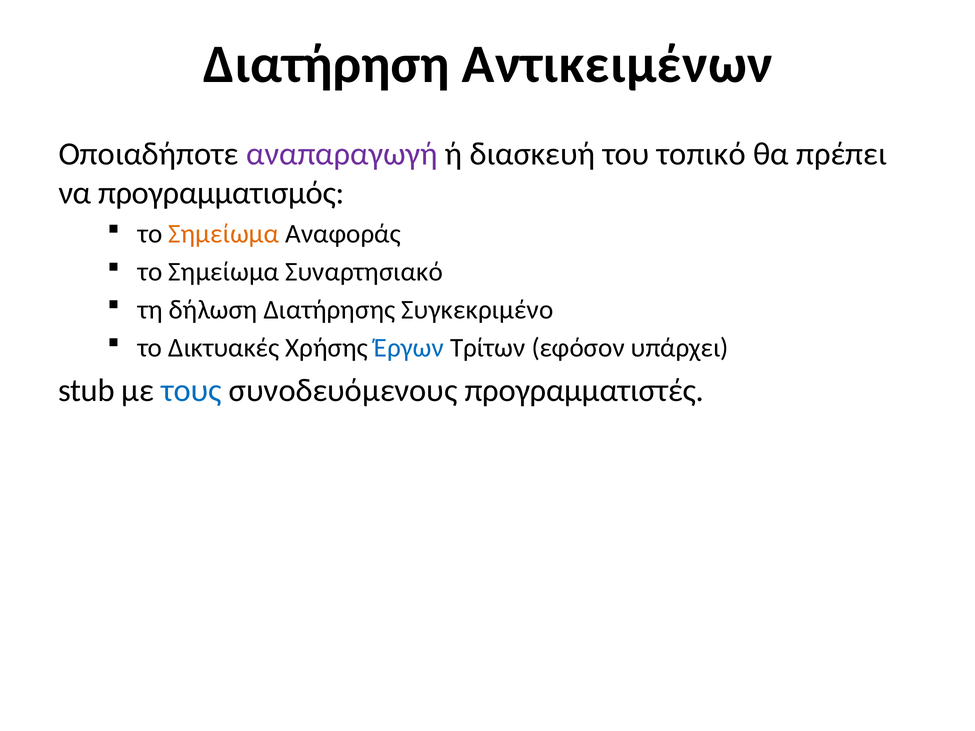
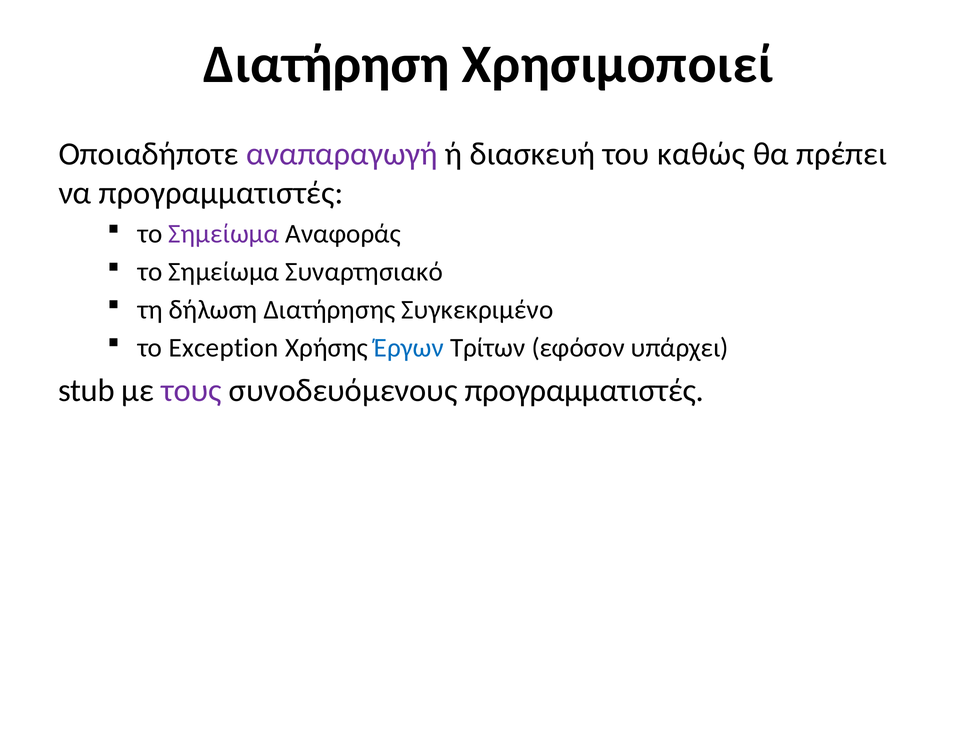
Αντικειμένων: Αντικειμένων -> Χρησιμοποιεί
τοπικό: τοπικό -> καθώς
να προγραμματισμός: προγραμματισμός -> προγραμματιστές
Σημείωμα at (224, 234) colour: orange -> purple
Δικτυακές: Δικτυακές -> Exception
τους colour: blue -> purple
